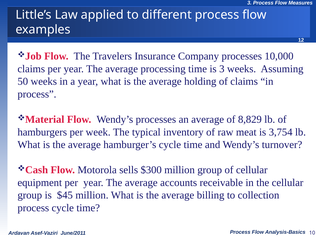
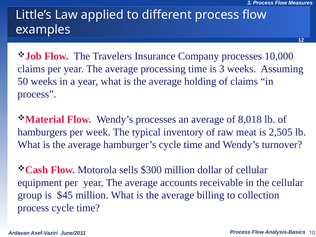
8,829: 8,829 -> 8,018
3,754: 3,754 -> 2,505
million group: group -> dollar
